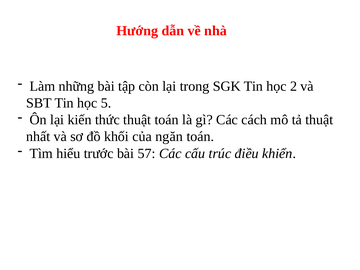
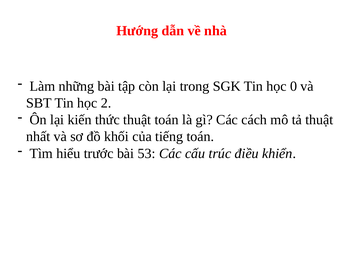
2: 2 -> 0
5: 5 -> 2
ngăn: ngăn -> tiếng
57: 57 -> 53
